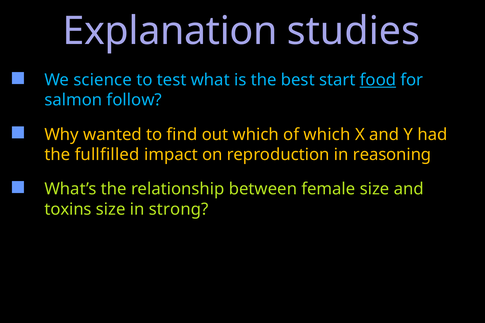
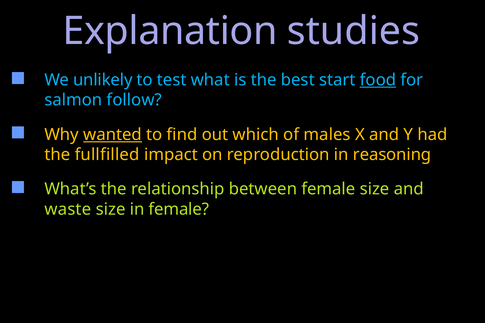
science: science -> unlikely
wanted underline: none -> present
of which: which -> males
toxins: toxins -> waste
in strong: strong -> female
